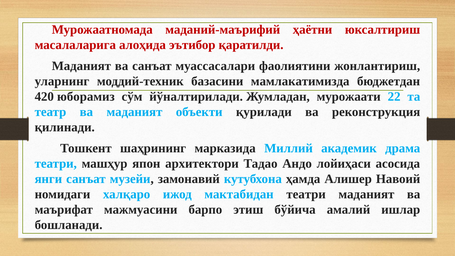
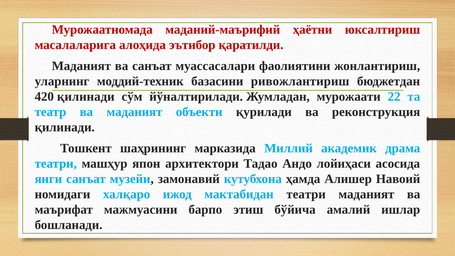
мамлакатимизда: мамлакатимизда -> ривожлантириш
420 юборамиз: юборамиз -> қилинади
